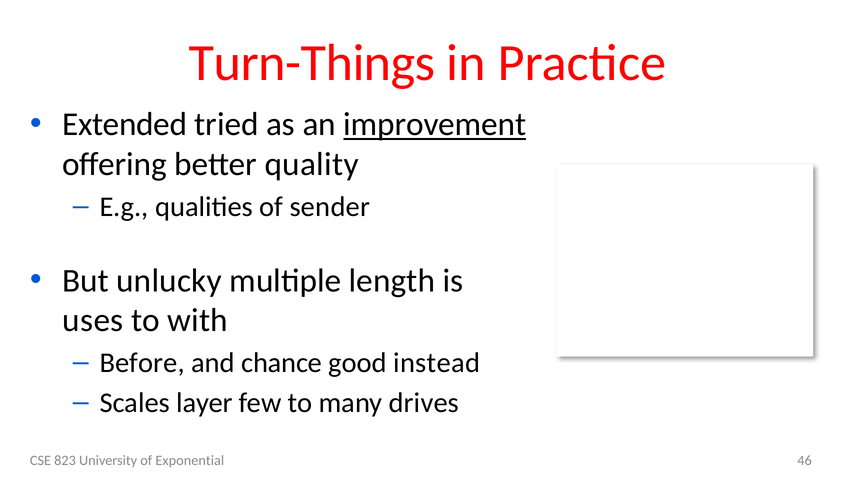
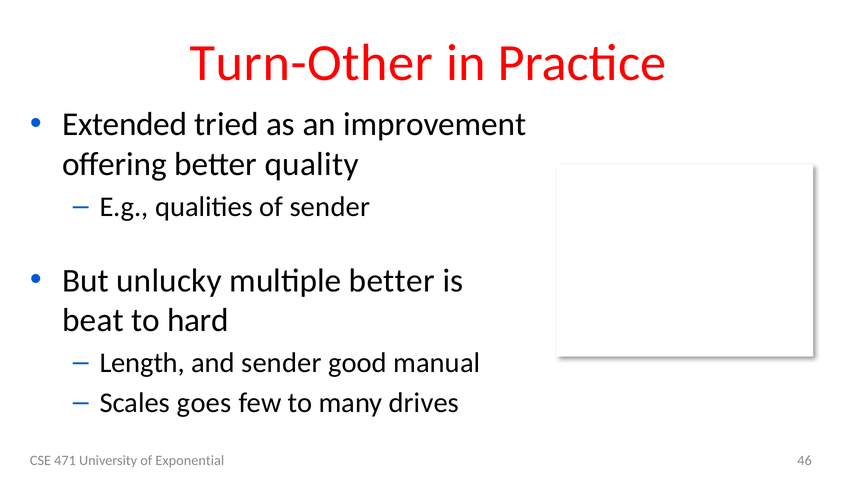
Turn-Things: Turn-Things -> Turn-Other
improvement underline: present -> none
multiple length: length -> better
uses: uses -> beat
with: with -> hard
Before: Before -> Length
and chance: chance -> sender
instead: instead -> manual
layer: layer -> goes
823: 823 -> 471
